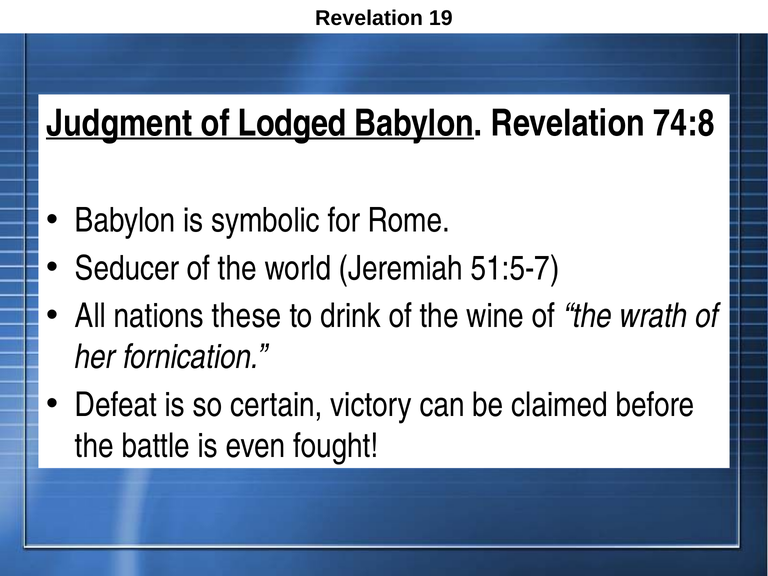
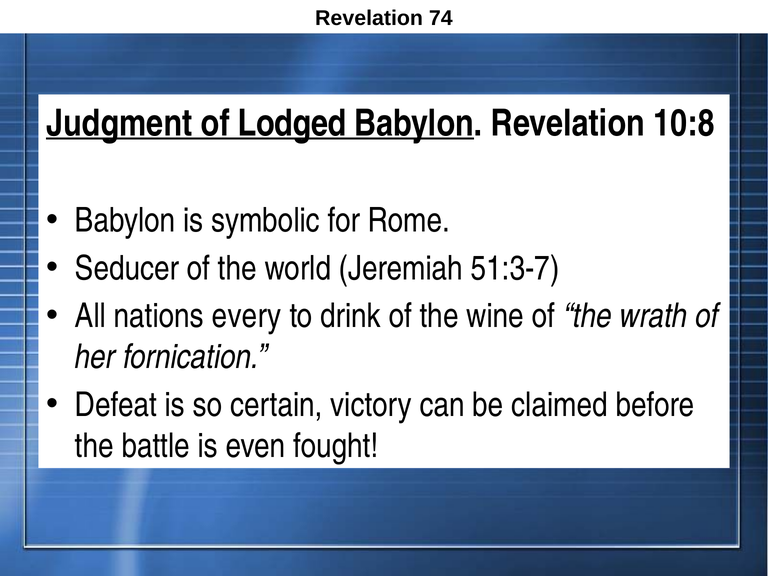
19: 19 -> 74
74:8: 74:8 -> 10:8
51:5-7: 51:5-7 -> 51:3-7
these: these -> every
